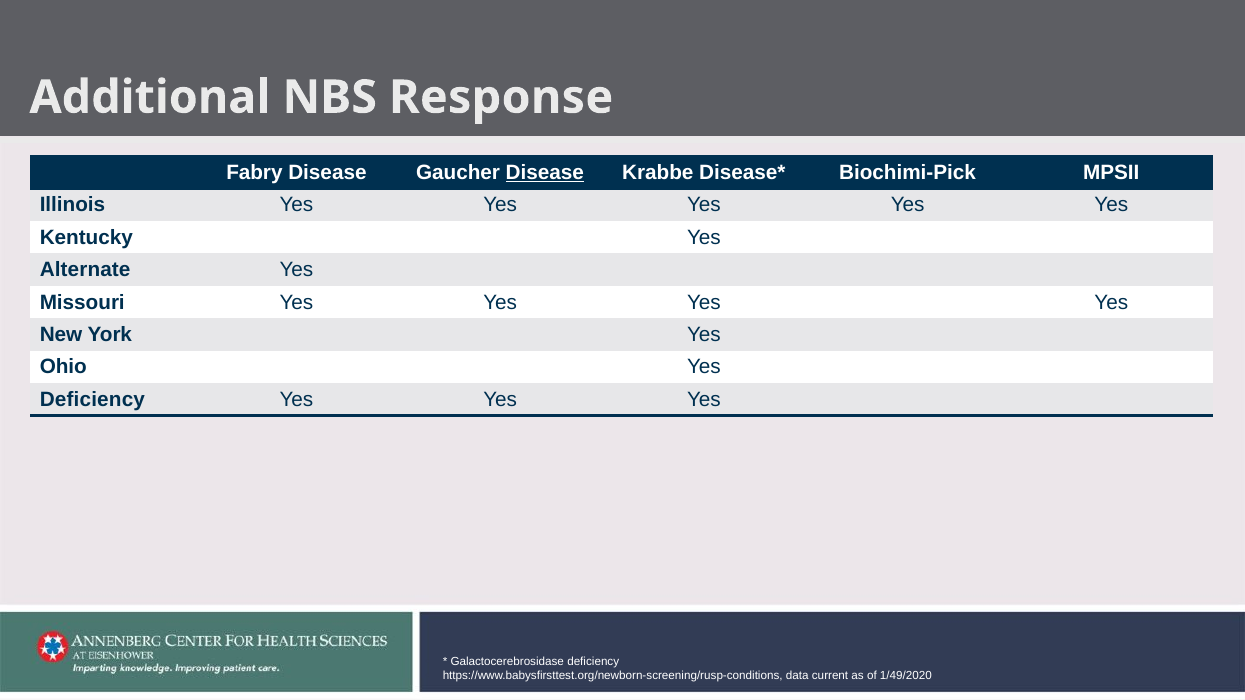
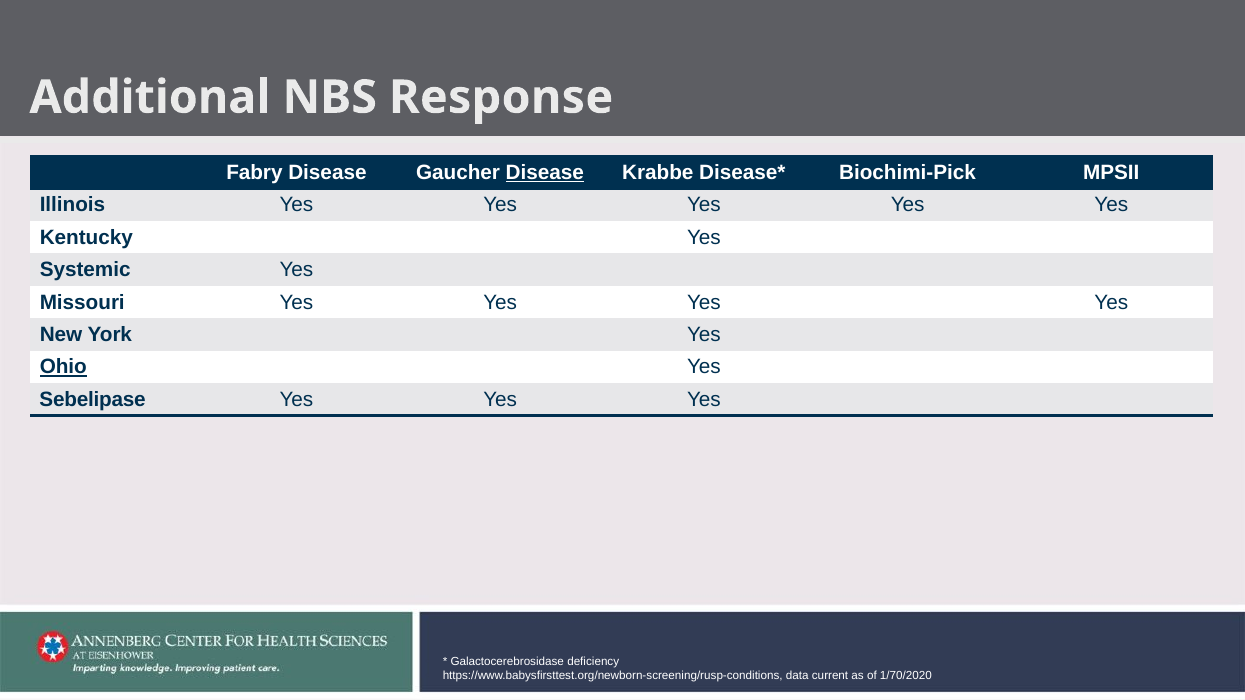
Alternate: Alternate -> Systemic
Ohio underline: none -> present
Deficiency at (92, 400): Deficiency -> Sebelipase
1/49/2020: 1/49/2020 -> 1/70/2020
